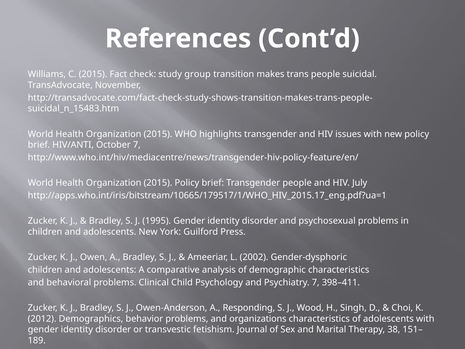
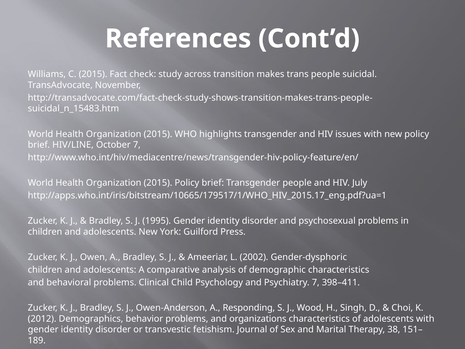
group: group -> across
HIV/ANTI: HIV/ANTI -> HIV/LINE
